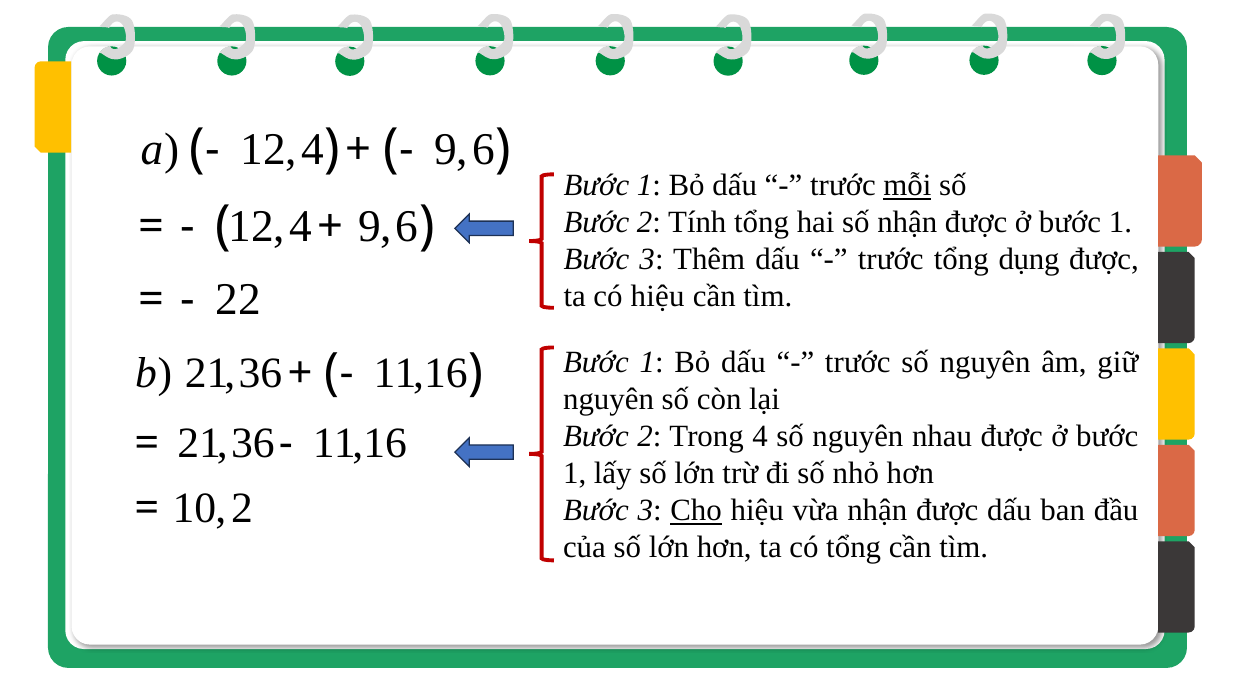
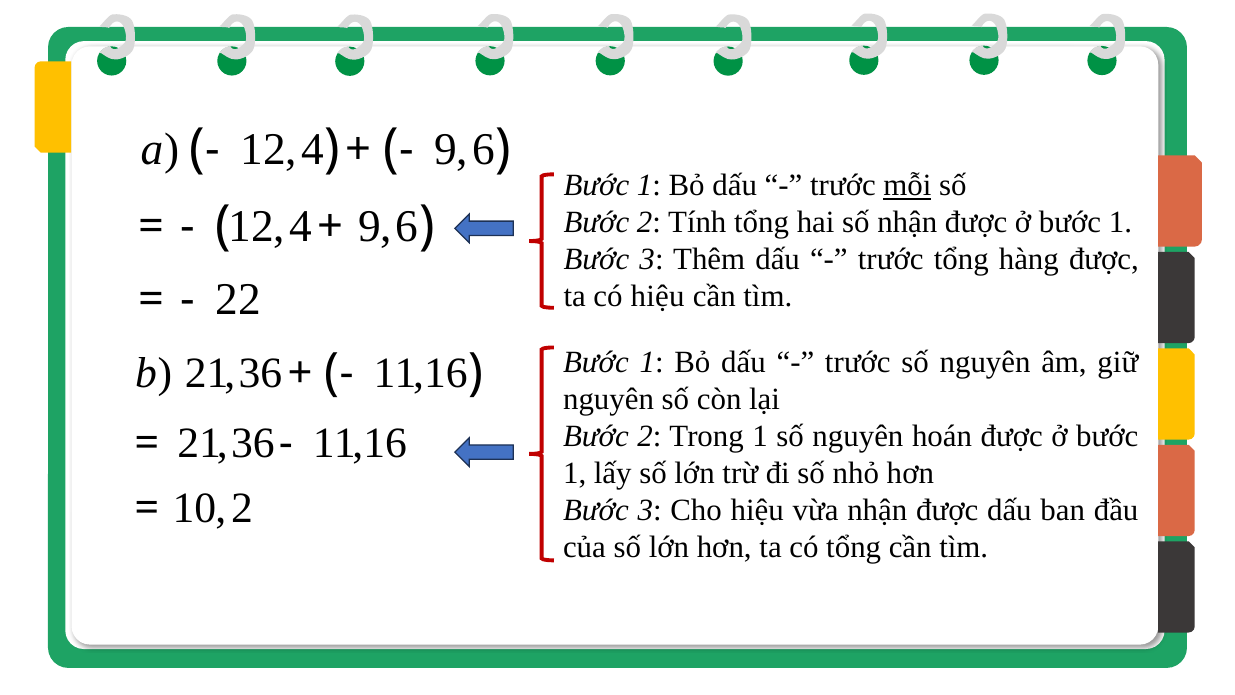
dụng: dụng -> hàng
Trong 4: 4 -> 1
nhau: nhau -> hoán
Cho underline: present -> none
